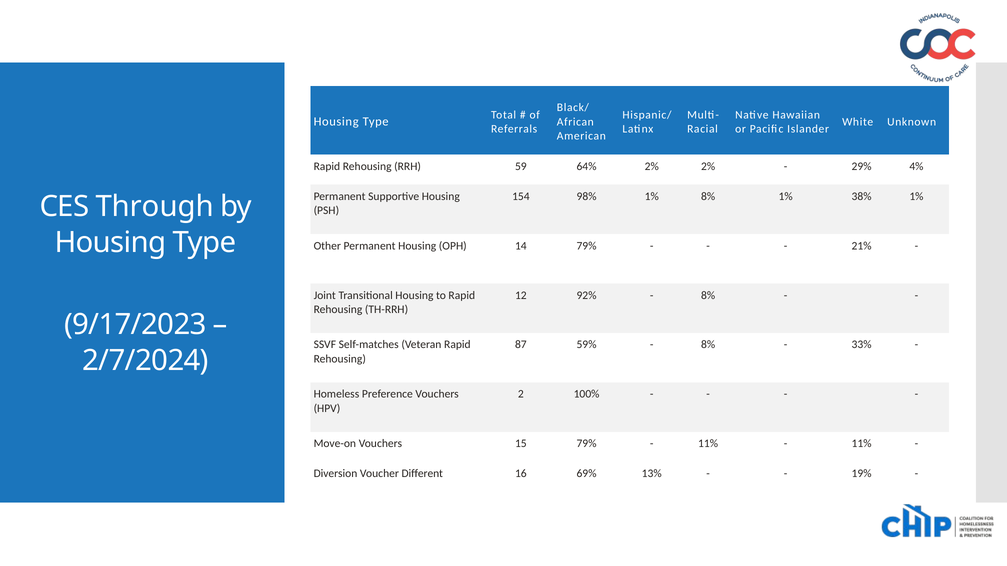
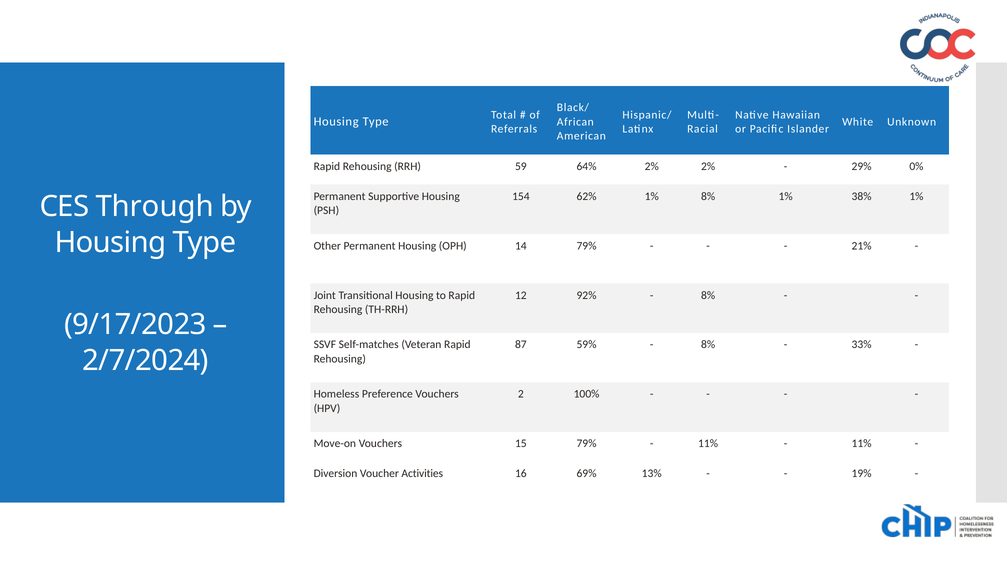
4%: 4% -> 0%
98%: 98% -> 62%
Different: Different -> Activities
